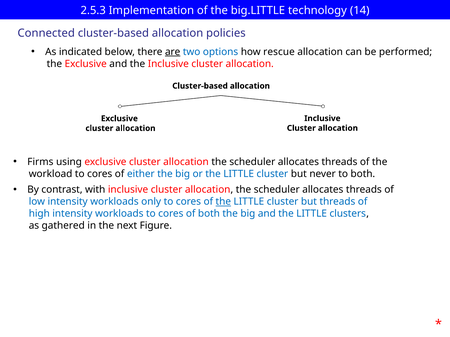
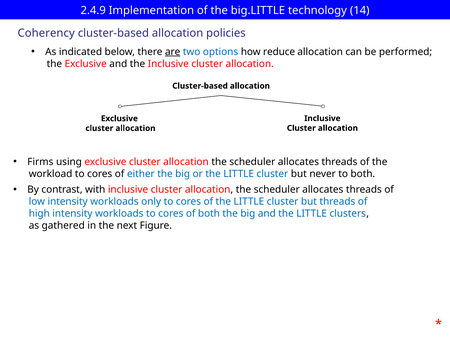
2.5.3: 2.5.3 -> 2.4.9
Connected: Connected -> Coherency
rescue: rescue -> reduce
the at (223, 202) underline: present -> none
